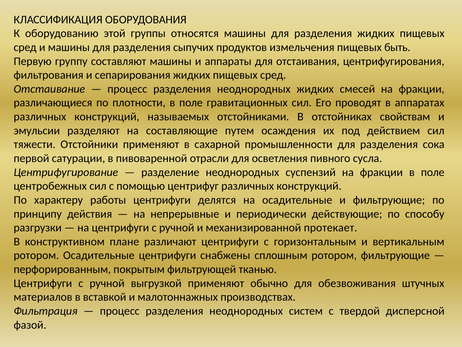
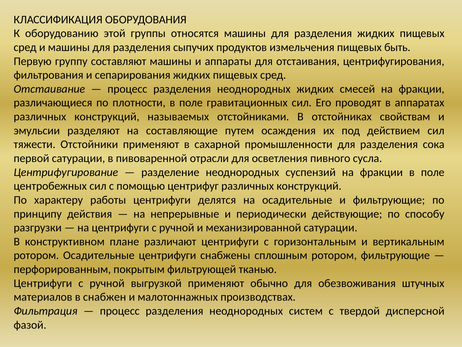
механизированной протекает: протекает -> сатурации
вставкой: вставкой -> снабжен
